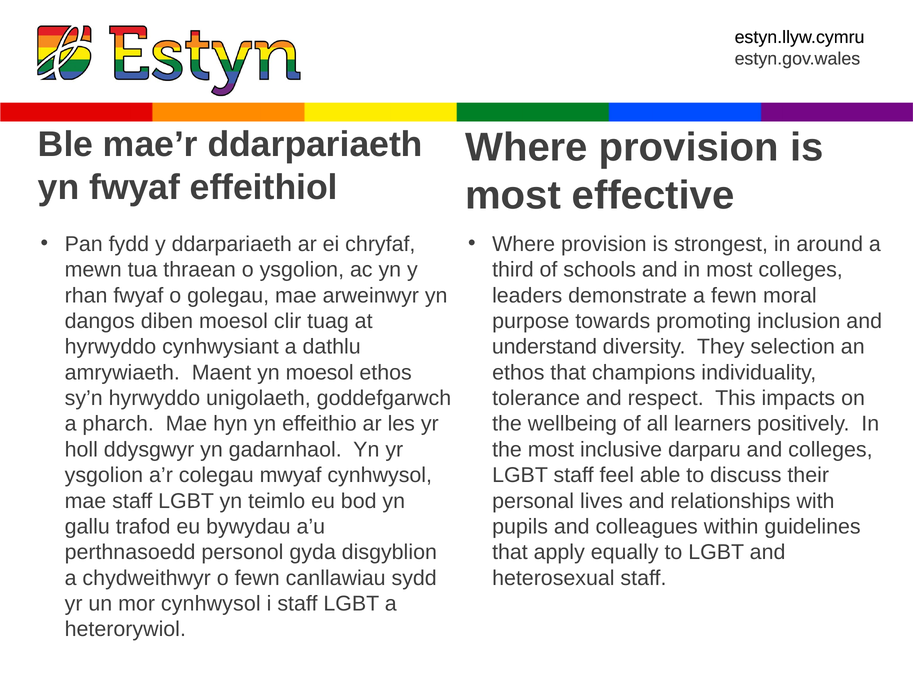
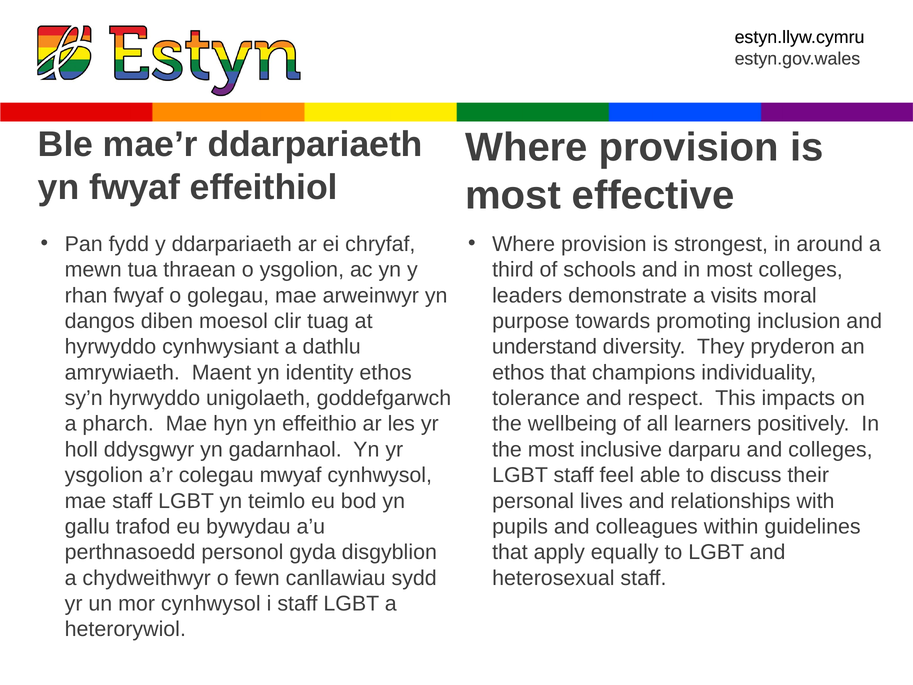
a fewn: fewn -> visits
selection: selection -> pryderon
yn moesol: moesol -> identity
